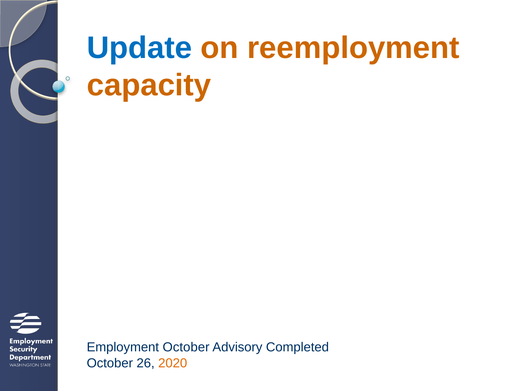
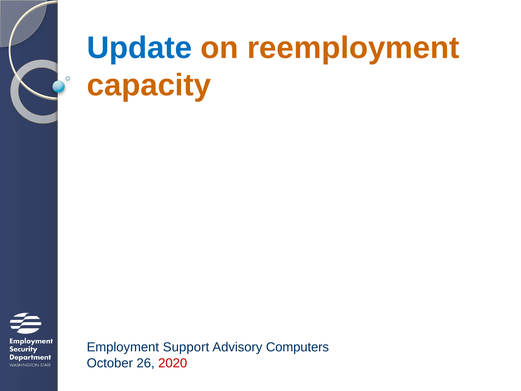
Employment October: October -> Support
Completed: Completed -> Computers
2020 colour: orange -> red
